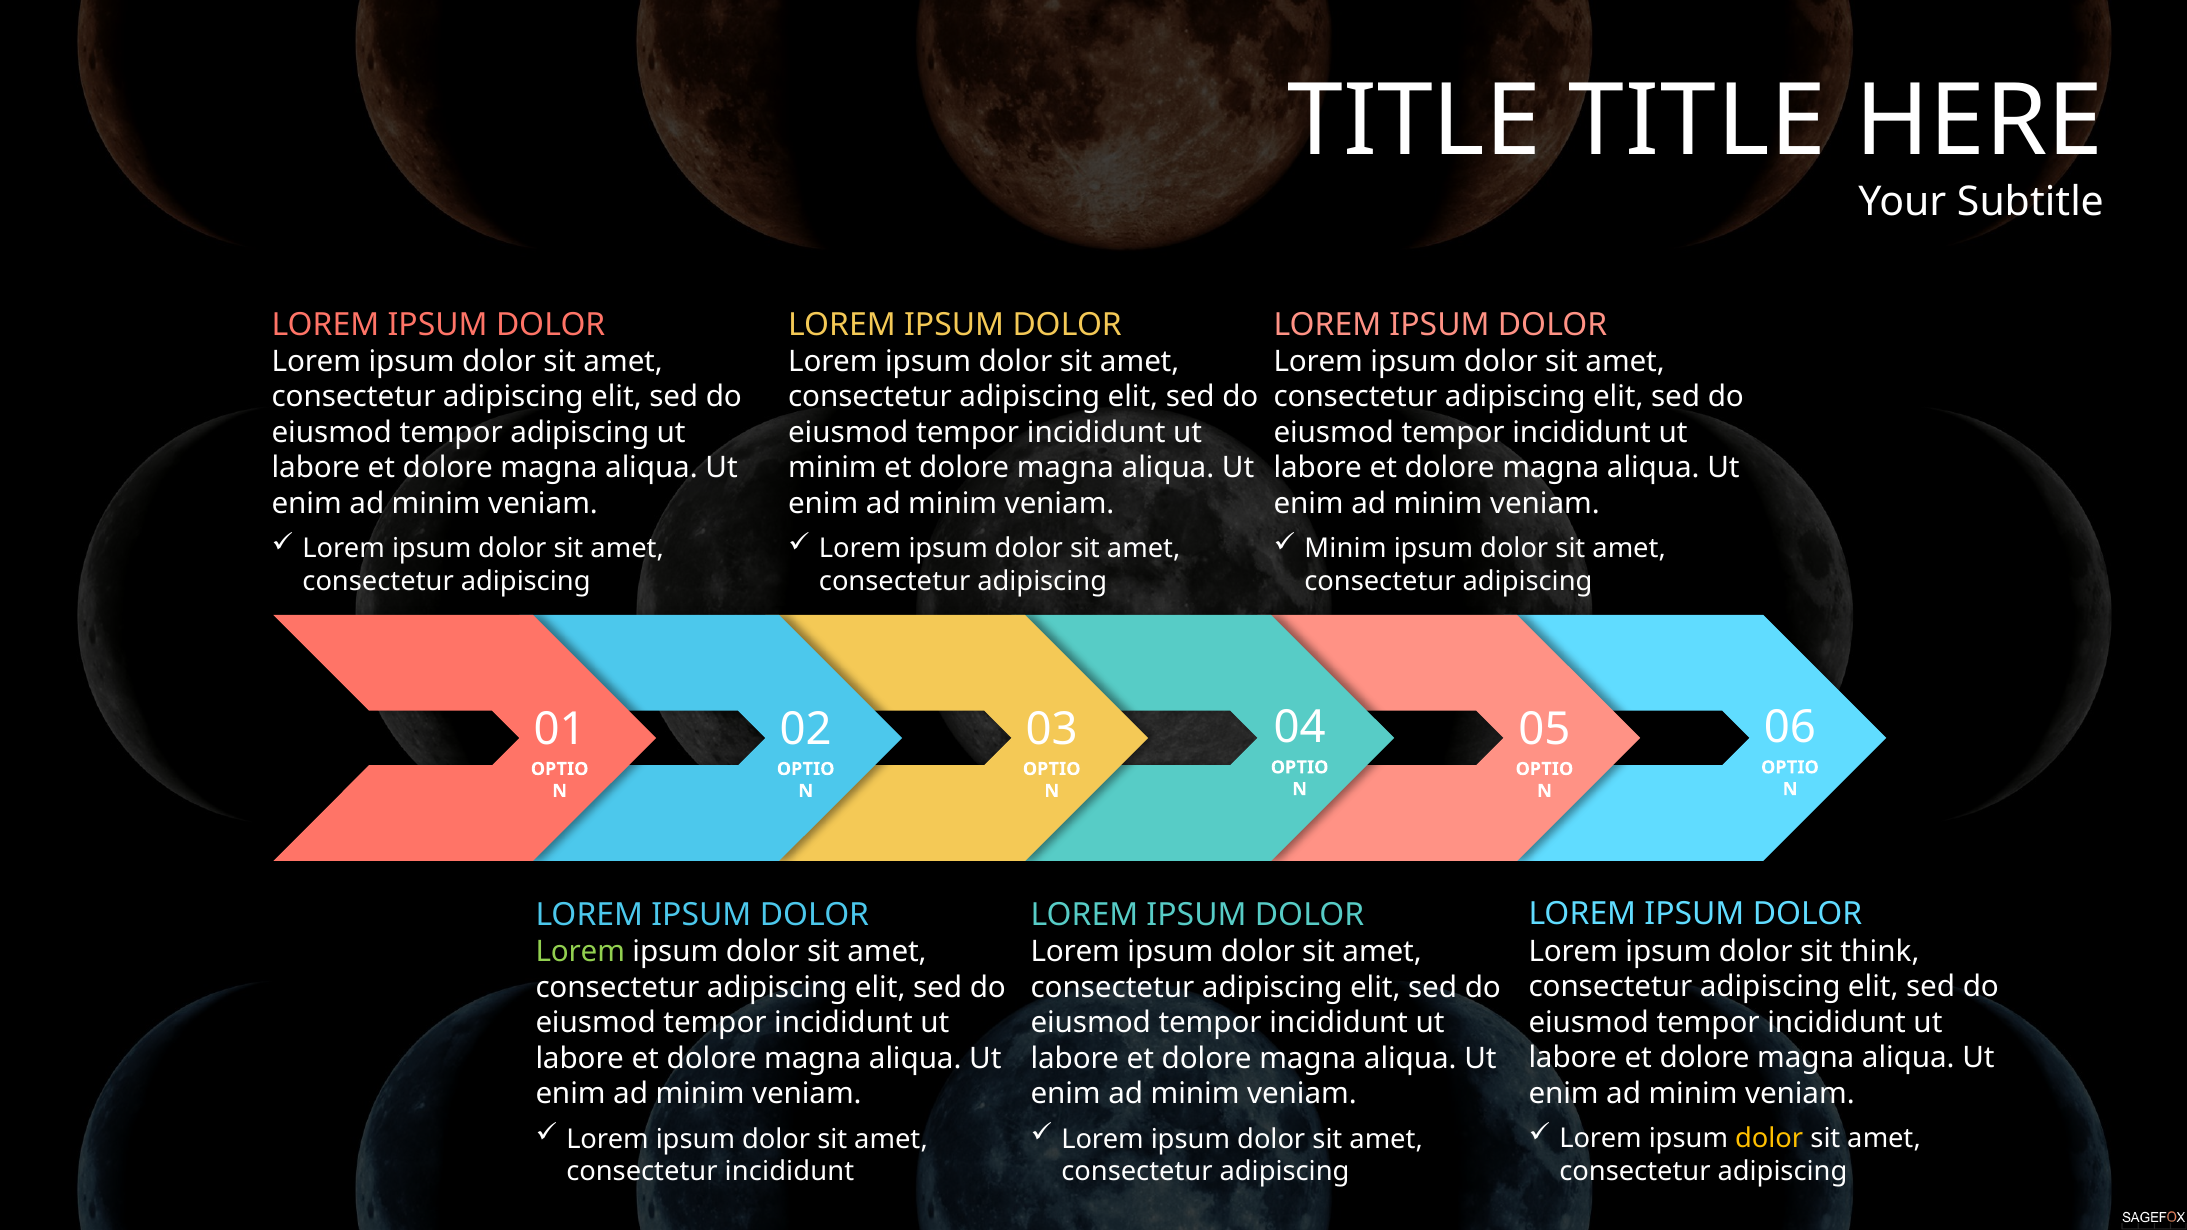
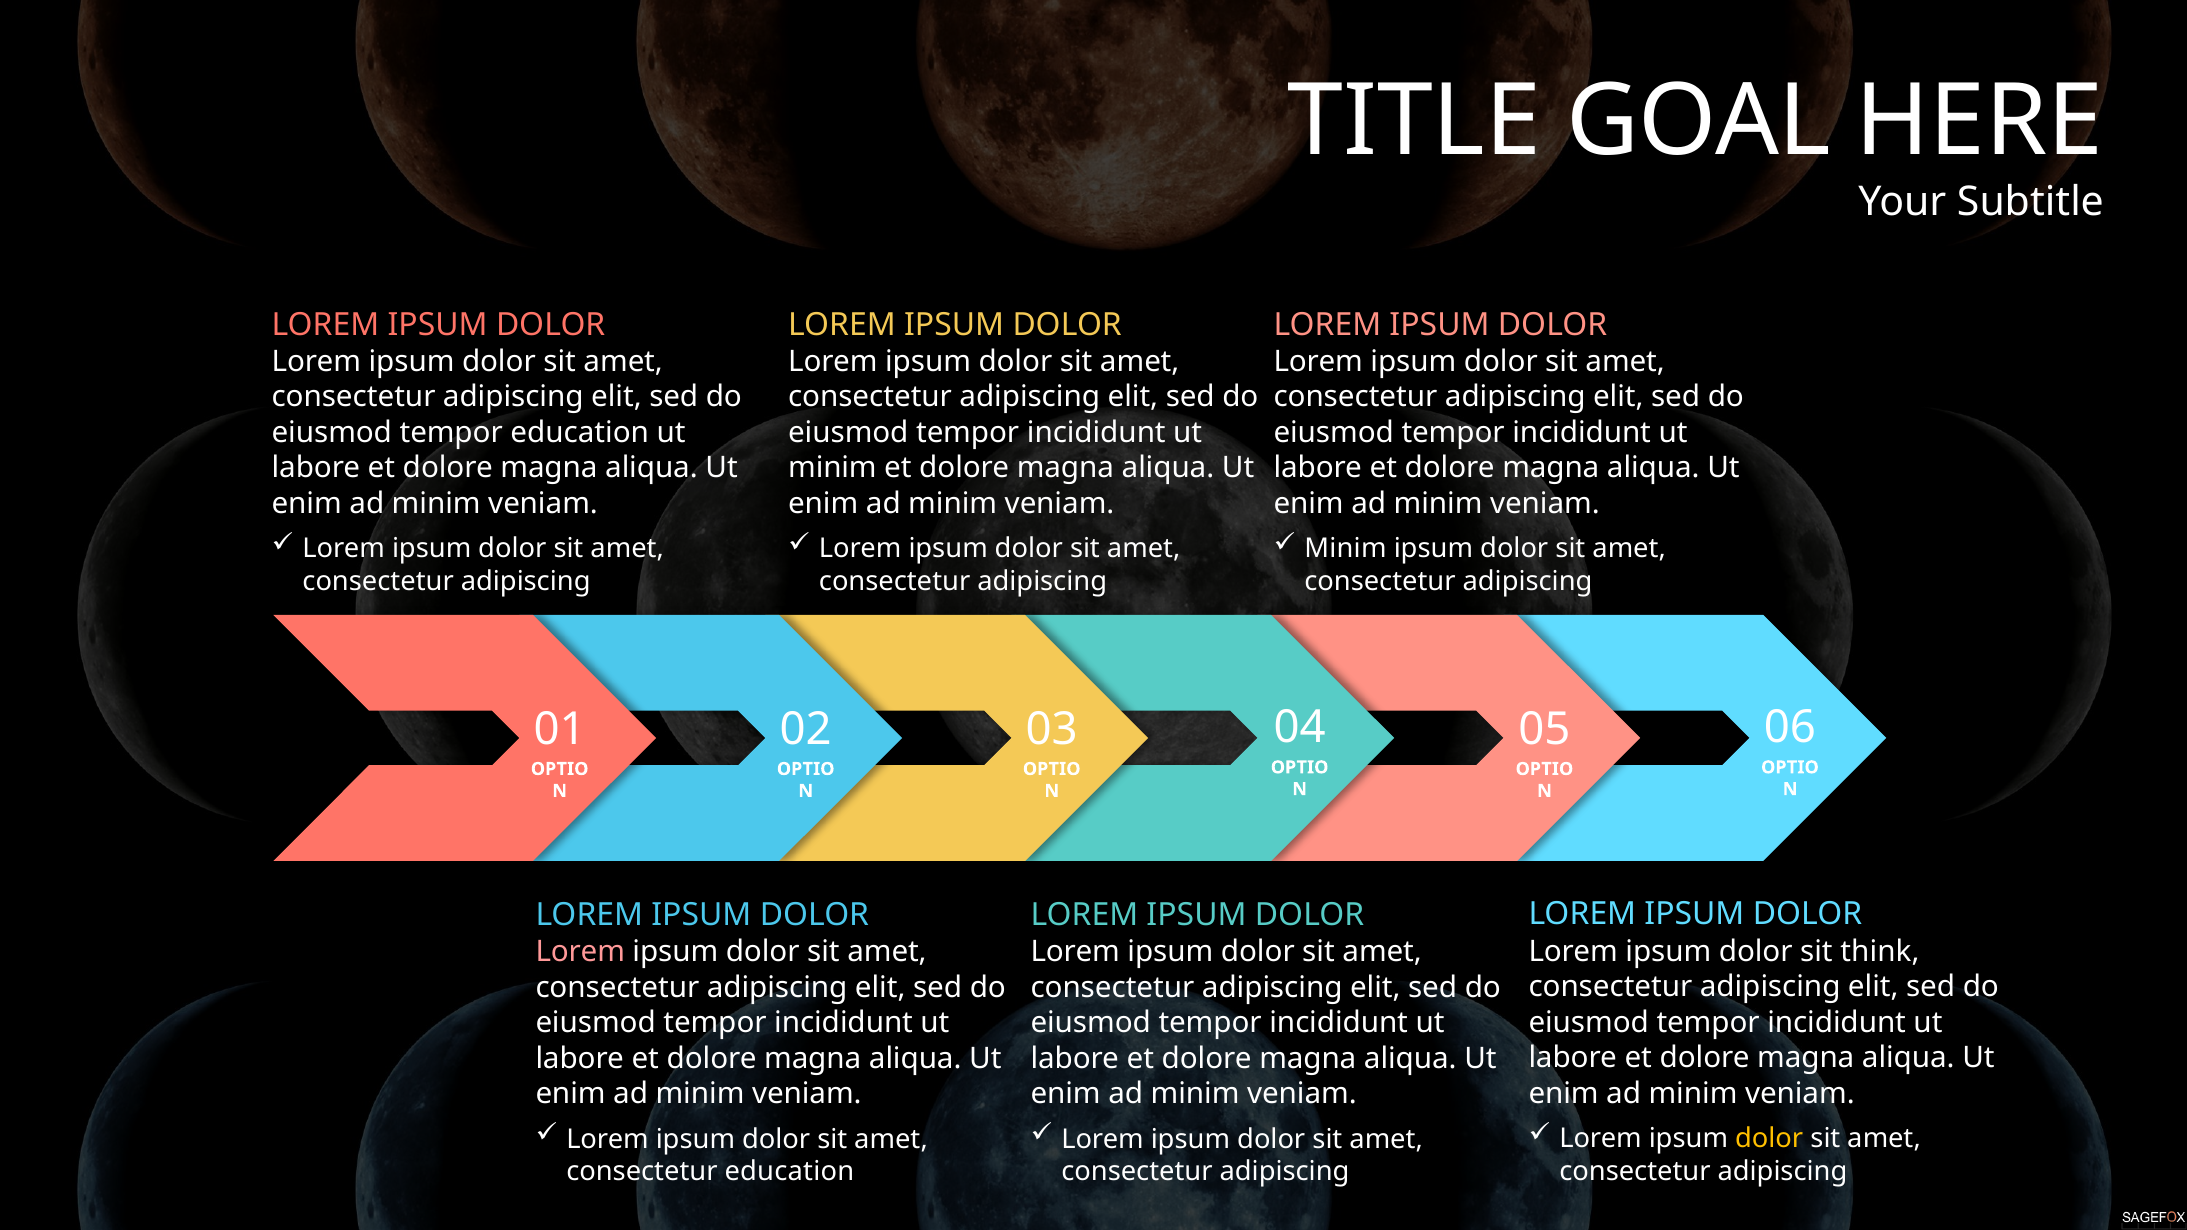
TITLE TITLE: TITLE -> GOAL
tempor adipiscing: adipiscing -> education
Lorem at (580, 952) colour: light green -> pink
consectetur incididunt: incididunt -> education
